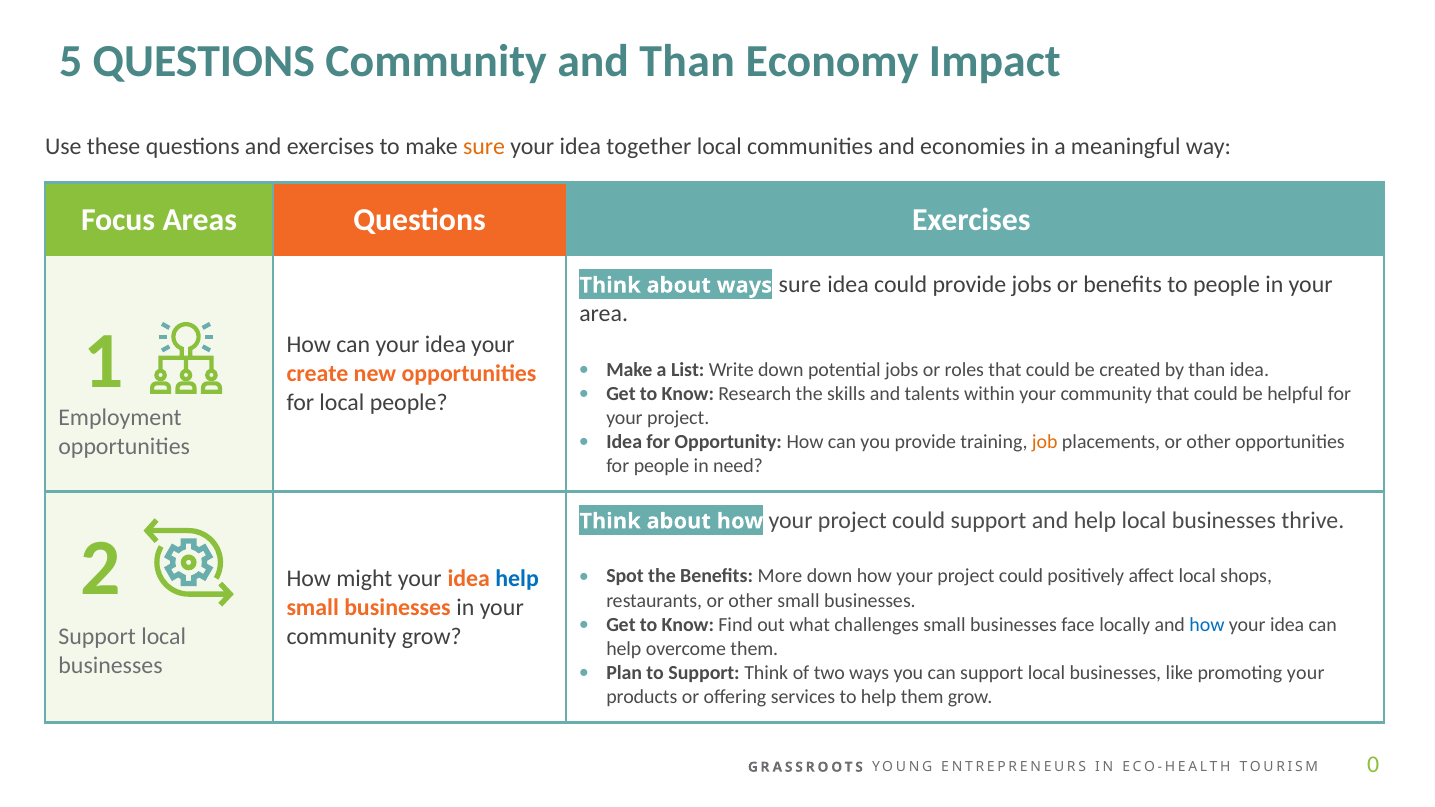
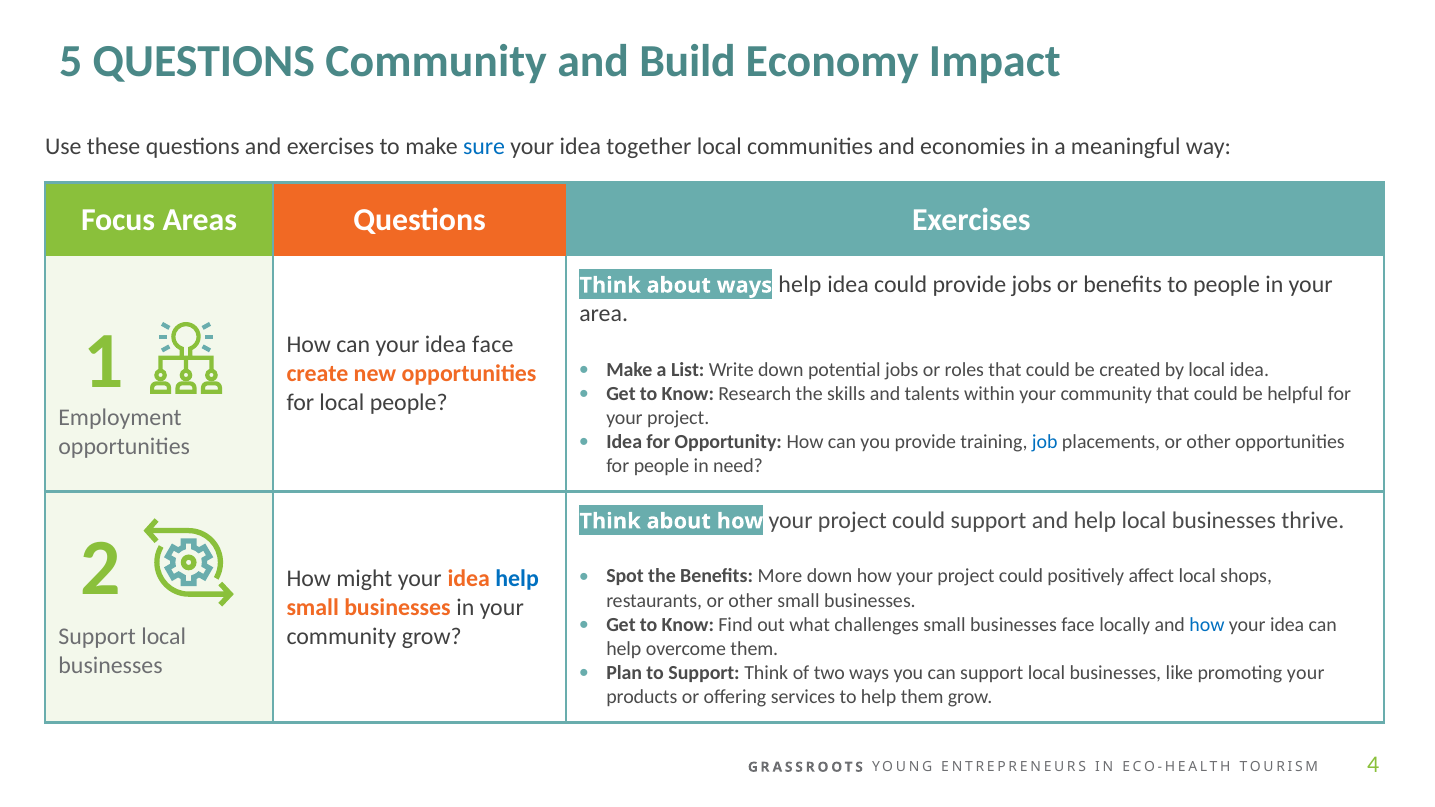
and Than: Than -> Build
sure at (484, 147) colour: orange -> blue
ways sure: sure -> help
idea your: your -> face
by than: than -> local
job colour: orange -> blue
0: 0 -> 4
